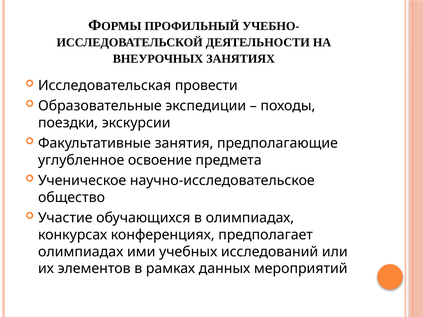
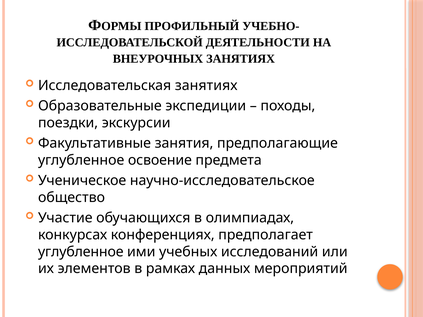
Исследовательская провести: провести -> занятиях
олимпиадах at (81, 252): олимпиадах -> углубленное
